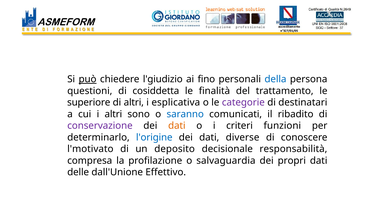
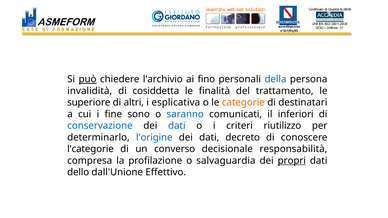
l'giudizio: l'giudizio -> l'archivio
questioni: questioni -> invalidità
categorie colour: purple -> orange
i altri: altri -> fine
ribadito: ribadito -> inferiori
conservazione colour: purple -> blue
dati at (177, 126) colour: orange -> blue
funzioni: funzioni -> riutilizzo
diverse: diverse -> decreto
l'motivato: l'motivato -> l'categorie
deposito: deposito -> converso
propri underline: none -> present
delle: delle -> dello
